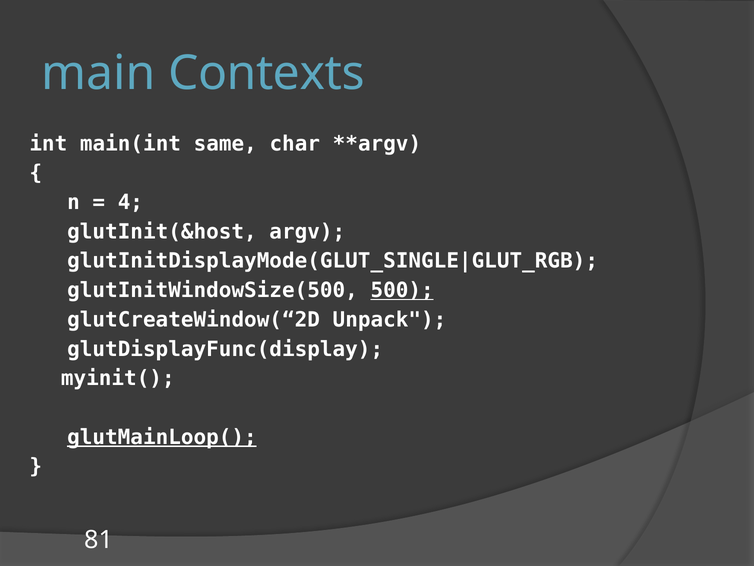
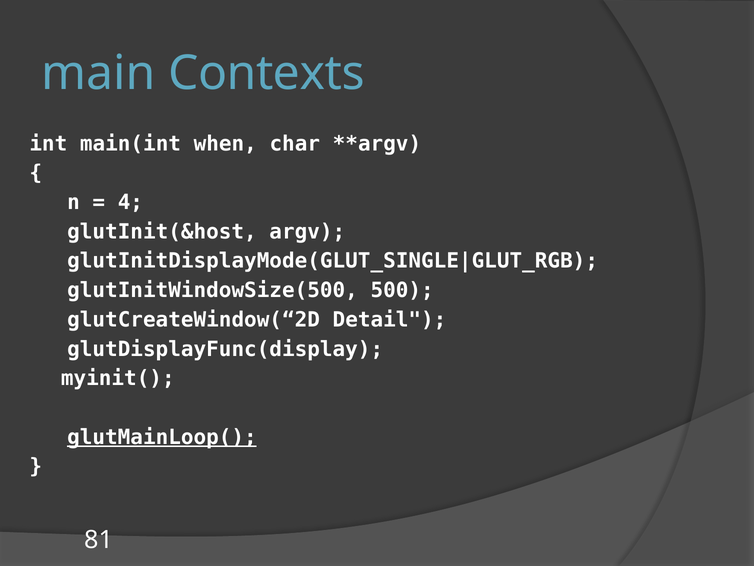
same: same -> when
500 underline: present -> none
Unpack: Unpack -> Detail
